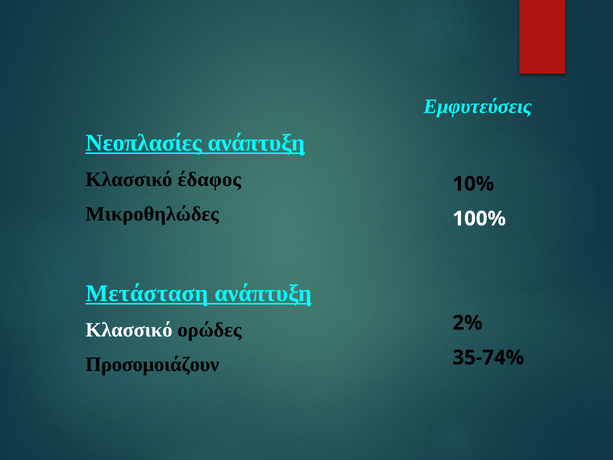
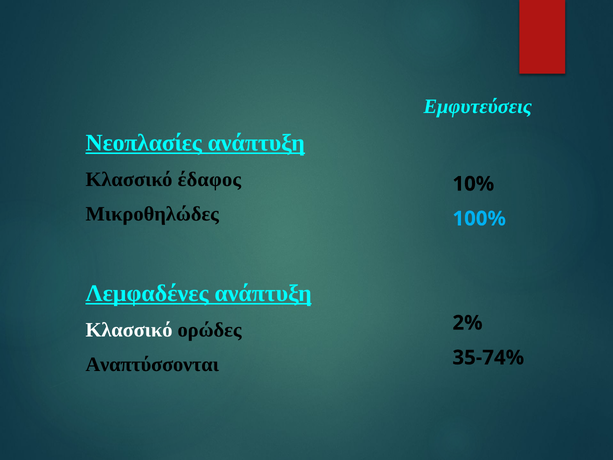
100% colour: white -> light blue
Μετάσταση: Μετάσταση -> Λεμφαδένες
Προσομοιάζουν: Προσομοιάζουν -> Αναπτύσσονται
